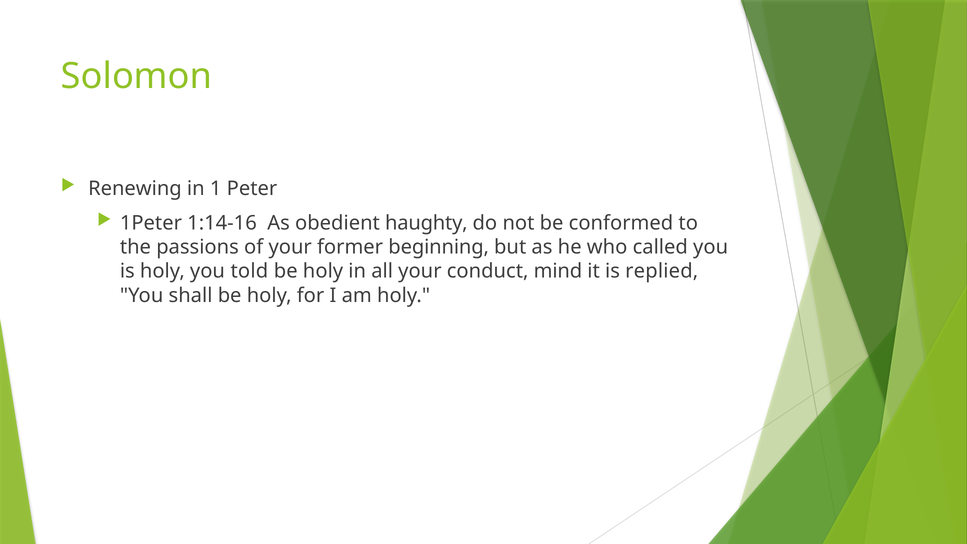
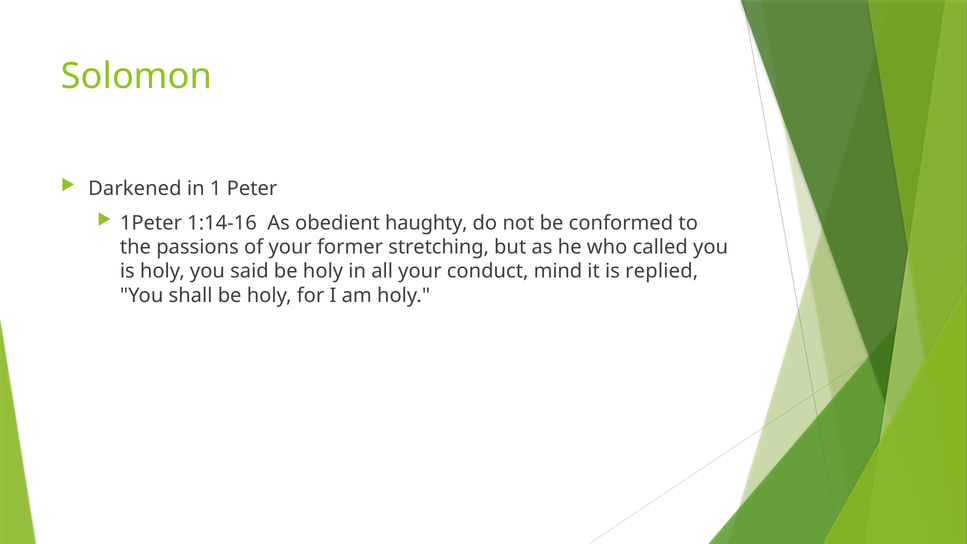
Renewing: Renewing -> Darkened
beginning: beginning -> stretching
told: told -> said
